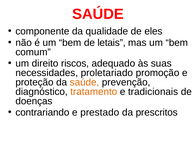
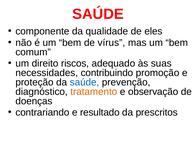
letais: letais -> vírus
proletariado: proletariado -> contribuindo
saúde at (85, 82) colour: orange -> blue
tradicionais: tradicionais -> observação
prestado: prestado -> resultado
